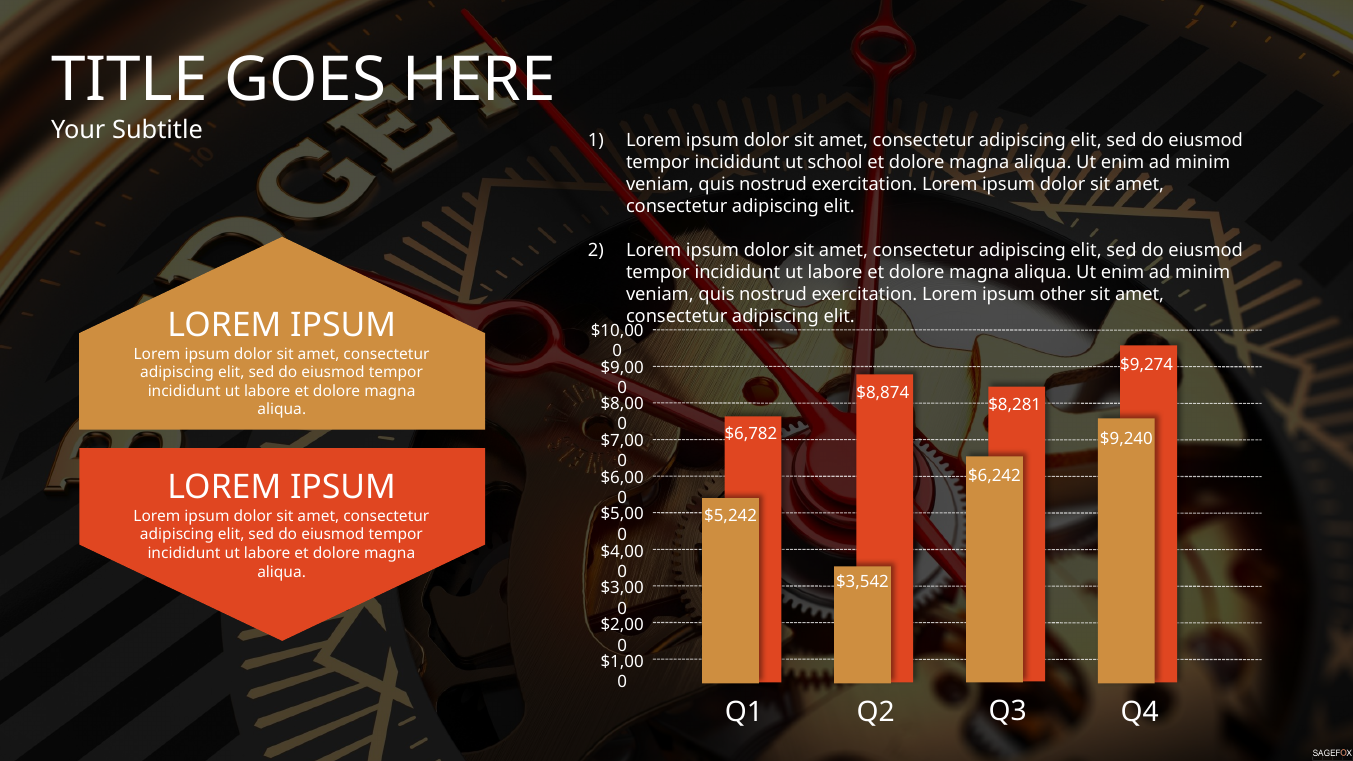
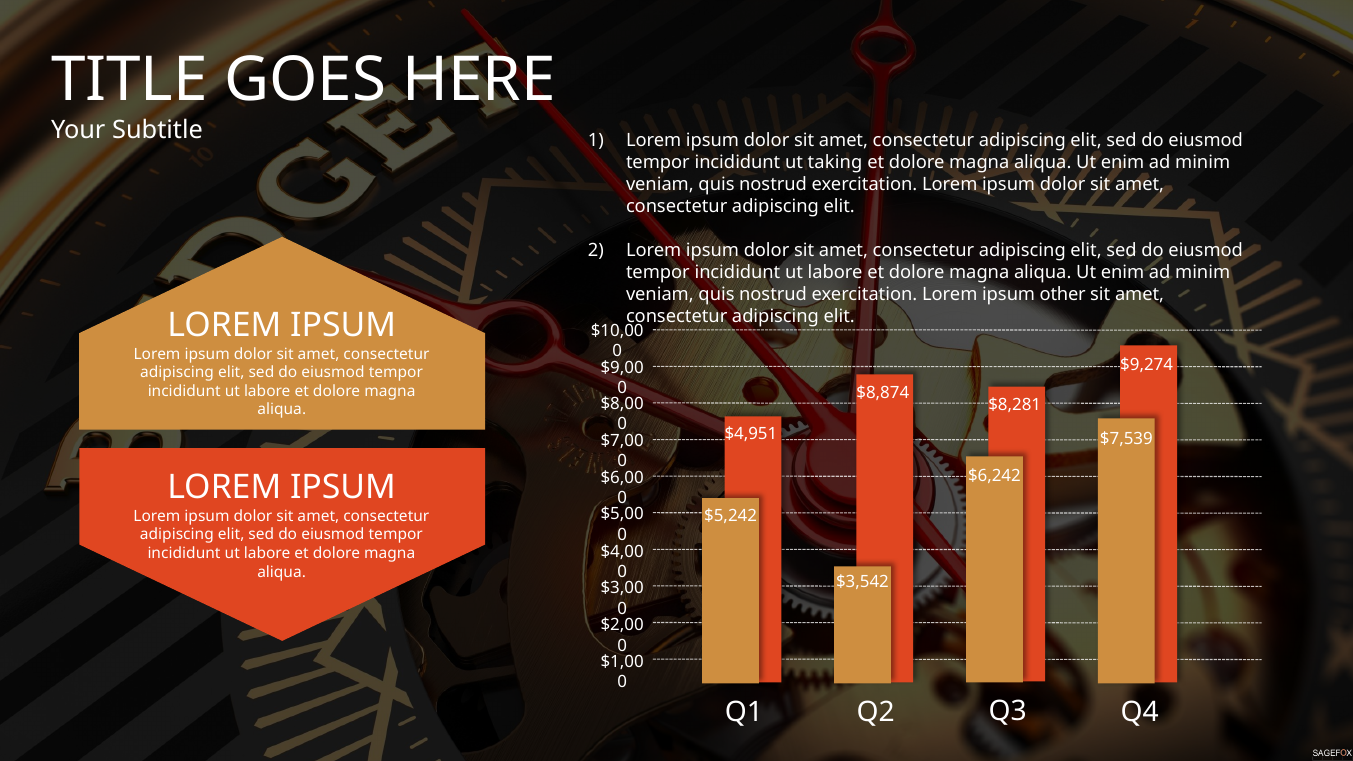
school: school -> taking
$6,782: $6,782 -> $4,951
$9,240: $9,240 -> $7,539
